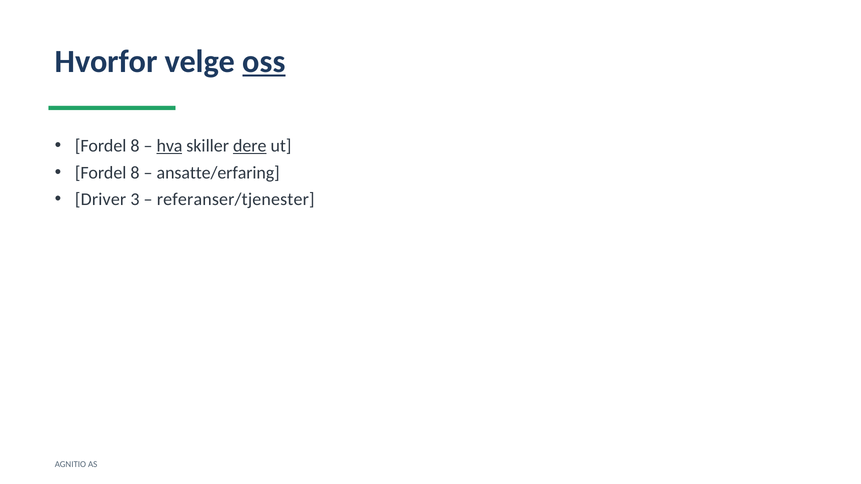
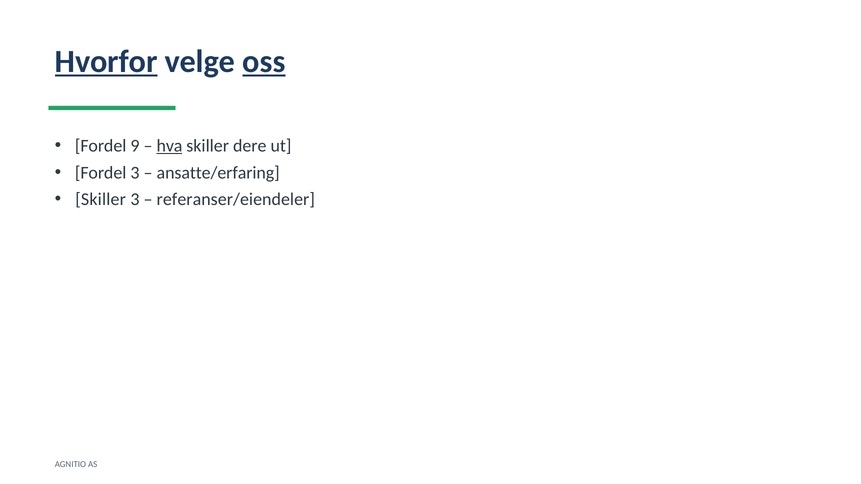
Hvorfor underline: none -> present
8 at (135, 146): 8 -> 9
dere underline: present -> none
8 at (135, 173): 8 -> 3
Driver at (101, 200): Driver -> Skiller
referanser/tjenester: referanser/tjenester -> referanser/eiendeler
